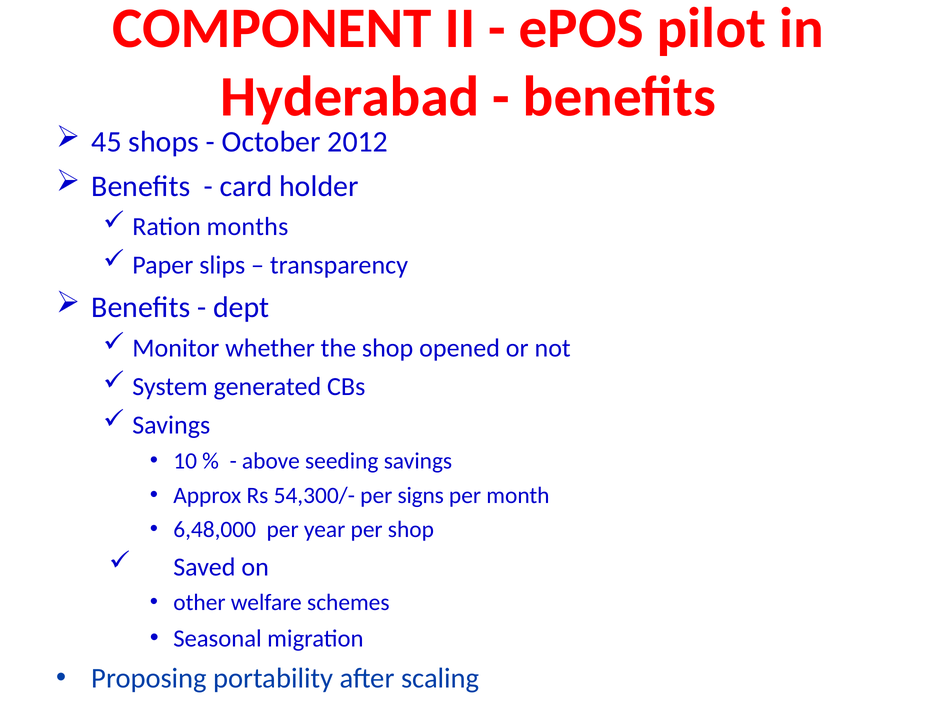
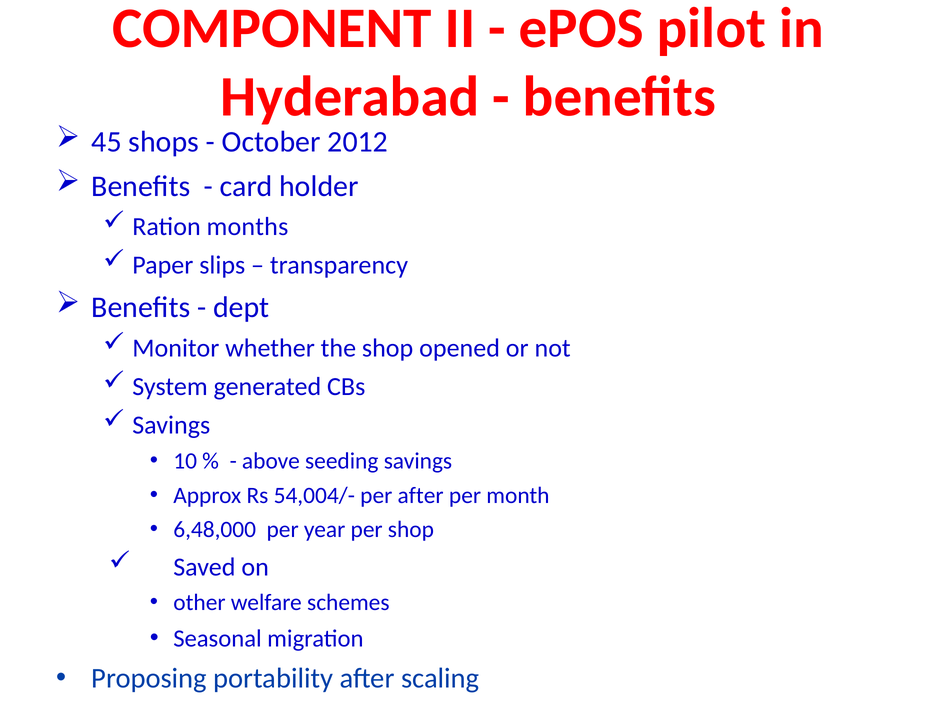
54,300/-: 54,300/- -> 54,004/-
per signs: signs -> after
